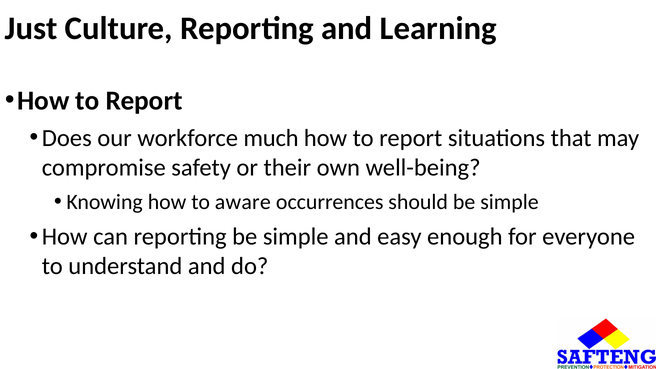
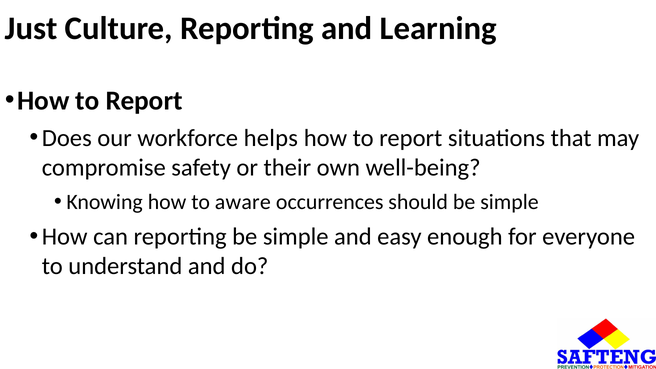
much: much -> helps
